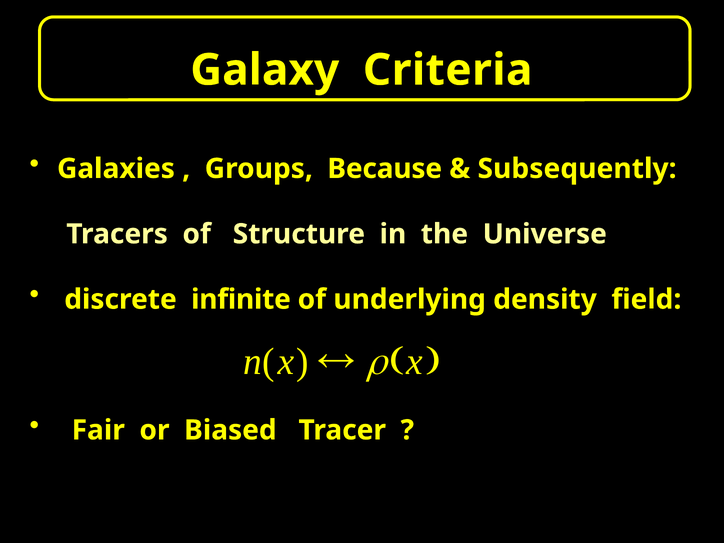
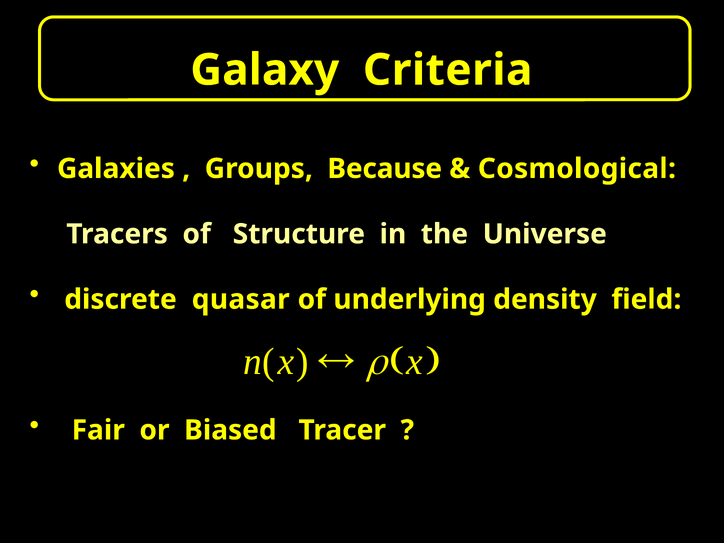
Subsequently: Subsequently -> Cosmological
infinite: infinite -> quasar
